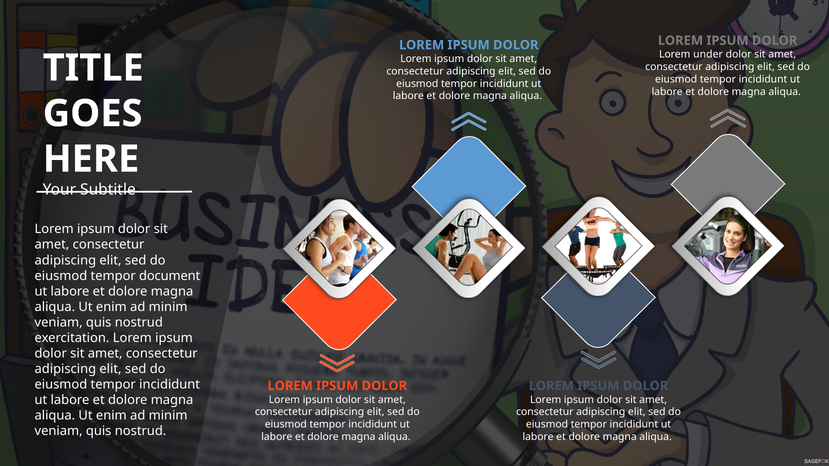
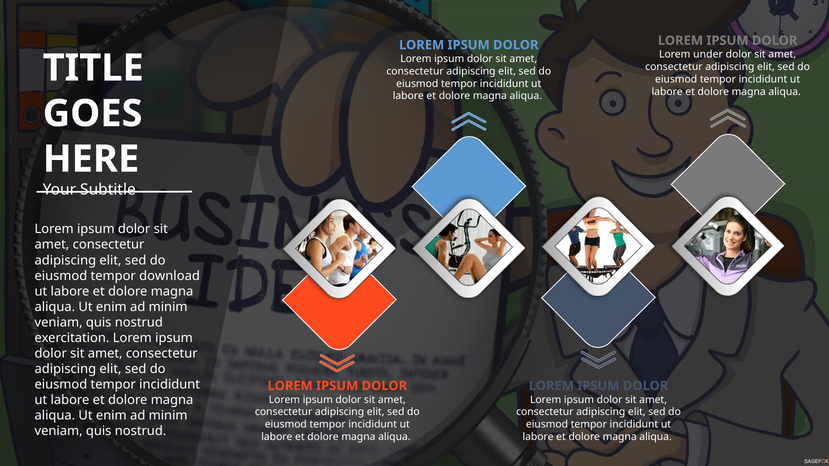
document: document -> download
